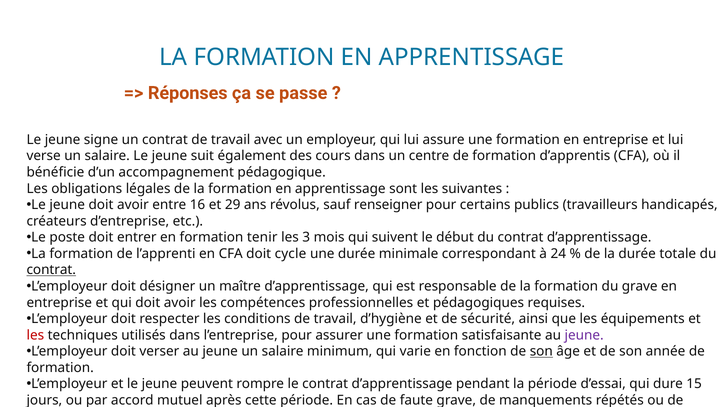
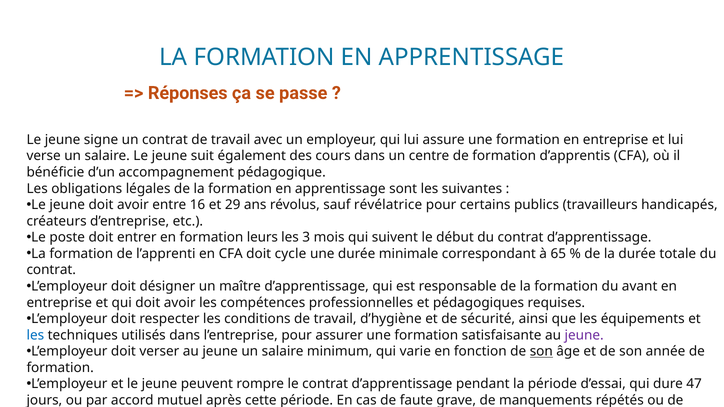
renseigner: renseigner -> révélatrice
tenir: tenir -> leurs
24: 24 -> 65
contrat at (51, 270) underline: present -> none
du grave: grave -> avant
les at (35, 335) colour: red -> blue
15: 15 -> 47
